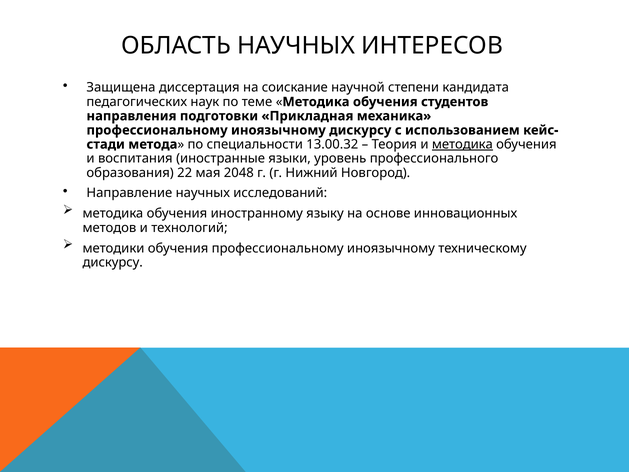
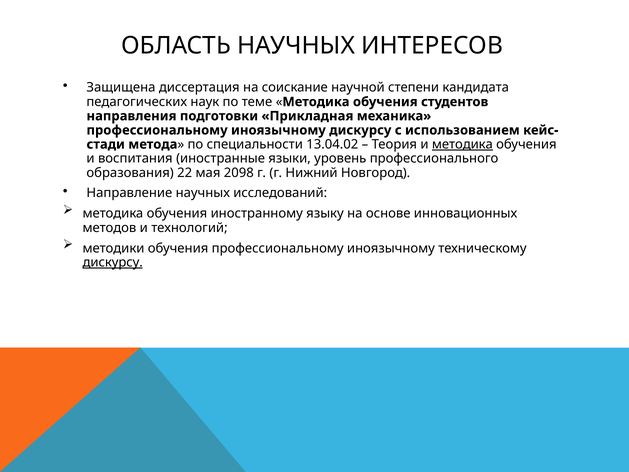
13.00.32: 13.00.32 -> 13.04.02
2048: 2048 -> 2098
дискурсу at (113, 262) underline: none -> present
